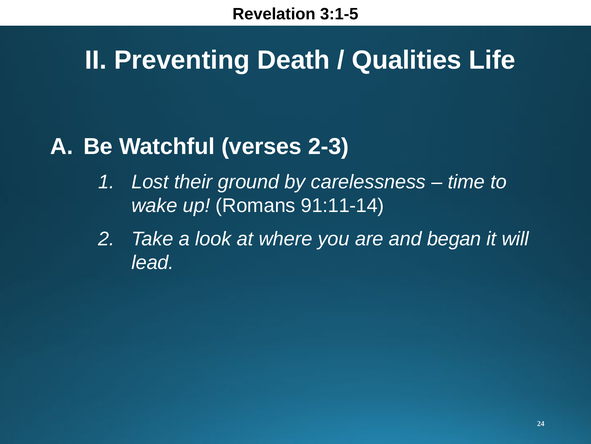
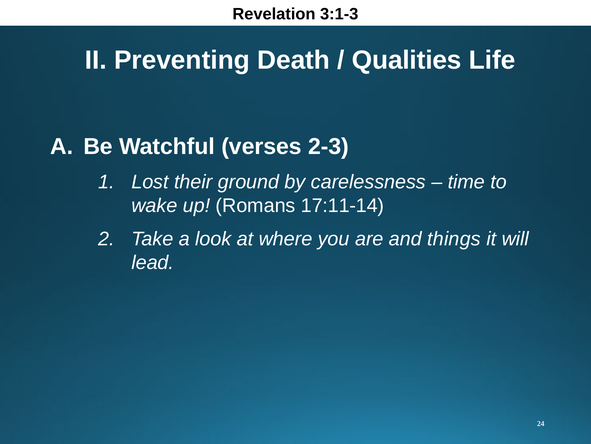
3:1-5: 3:1-5 -> 3:1-3
91:11-14: 91:11-14 -> 17:11-14
began: began -> things
